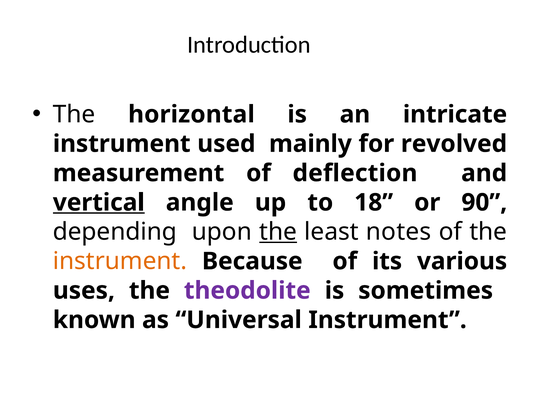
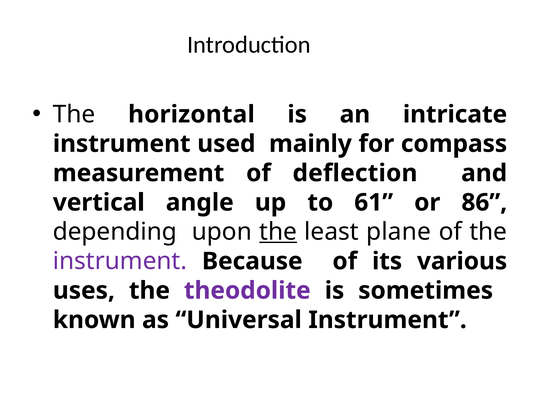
revolved: revolved -> compass
vertical underline: present -> none
18: 18 -> 61
90: 90 -> 86
notes: notes -> plane
instrument at (120, 262) colour: orange -> purple
